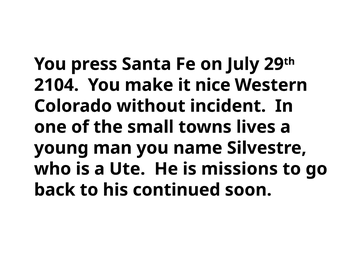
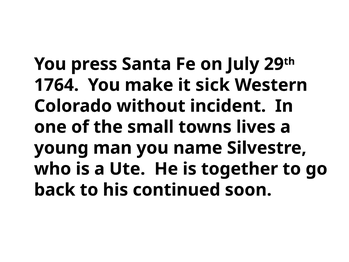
2104: 2104 -> 1764
nice: nice -> sick
missions: missions -> together
